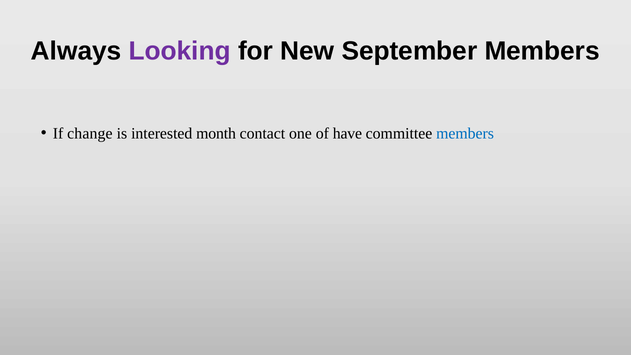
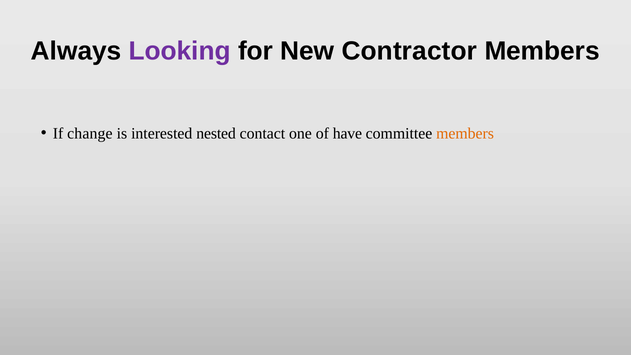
September: September -> Contractor
month: month -> nested
members at (465, 133) colour: blue -> orange
